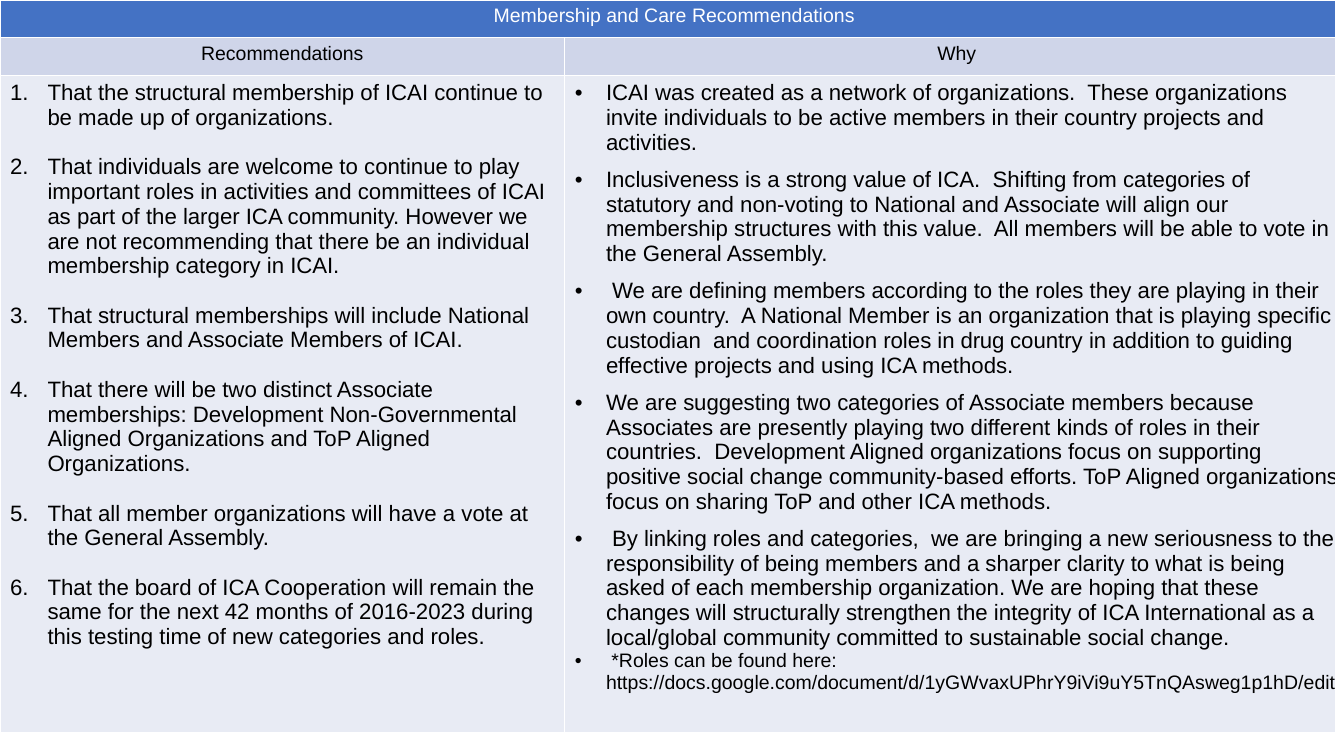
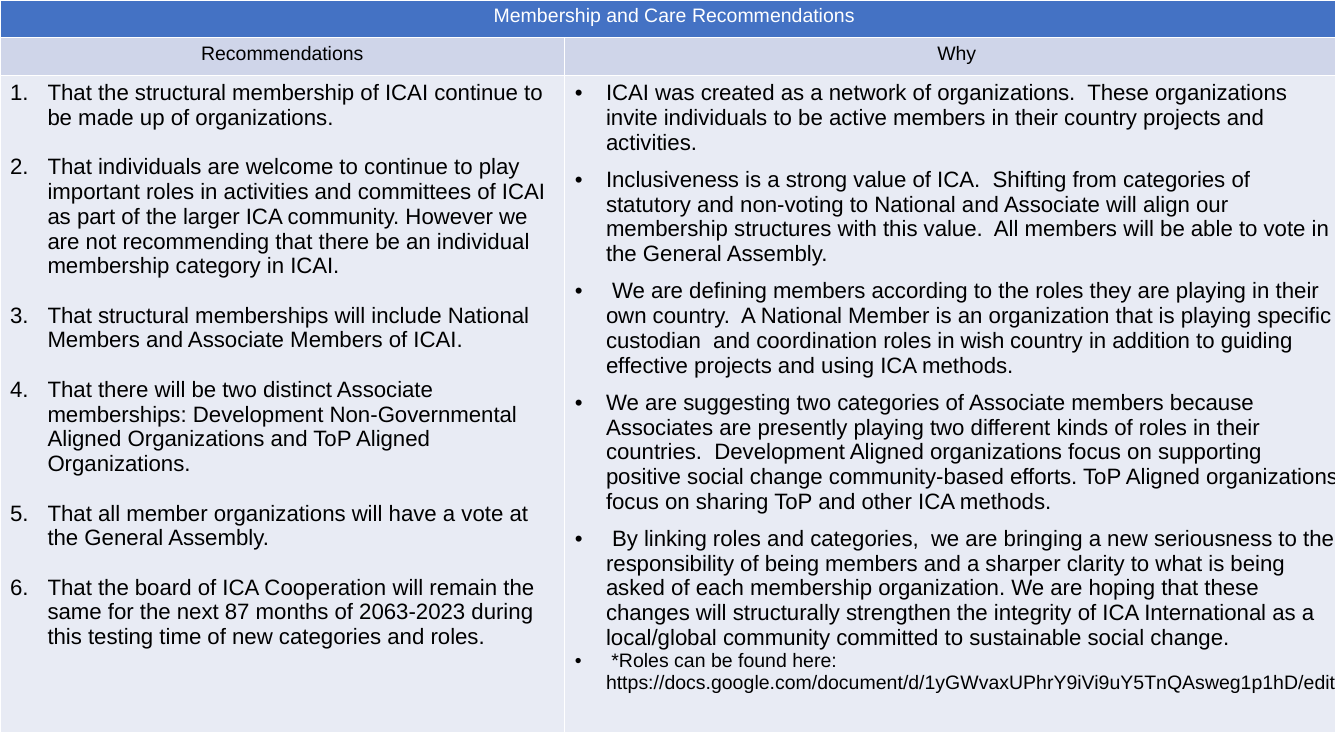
drug: drug -> wish
42: 42 -> 87
2016-2023: 2016-2023 -> 2063-2023
